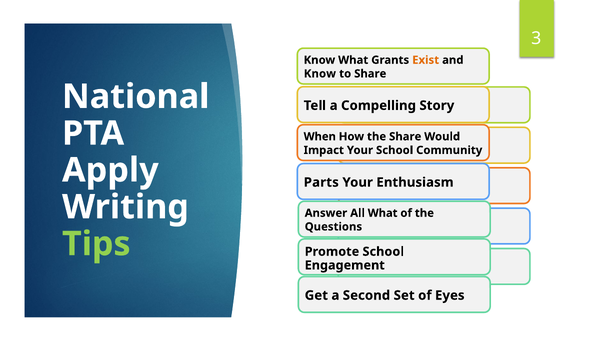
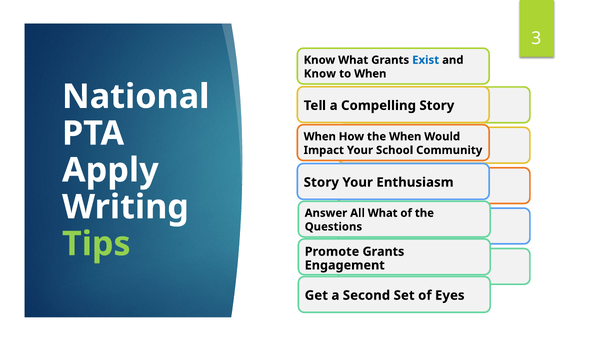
Exist colour: orange -> blue
to Share: Share -> When
the Share: Share -> When
Parts at (321, 183): Parts -> Story
Promote School: School -> Grants
